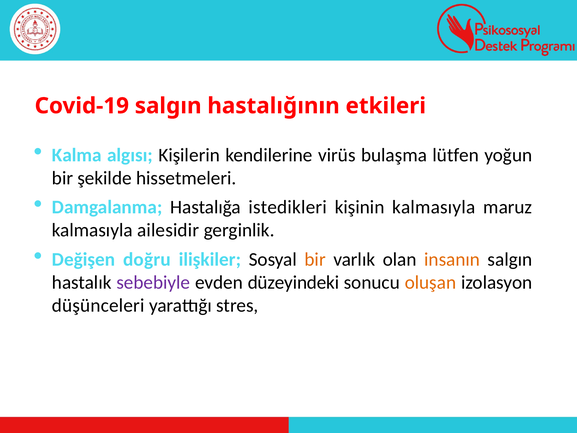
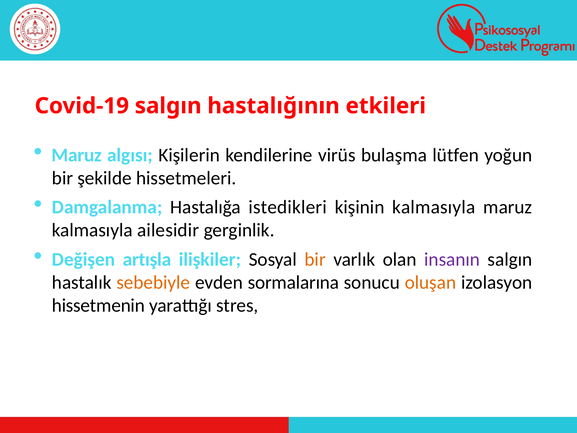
Kalma at (77, 155): Kalma -> Maruz
doğru: doğru -> artışla
insanın colour: orange -> purple
sebebiyle colour: purple -> orange
düzeyindeki: düzeyindeki -> sormalarına
düşünceleri: düşünceleri -> hissetmenin
